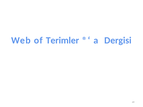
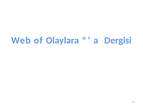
Terimler: Terimler -> Olaylara
